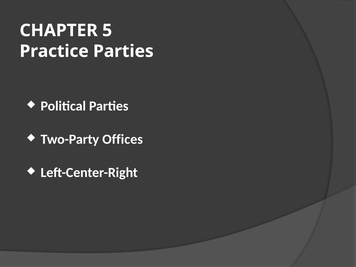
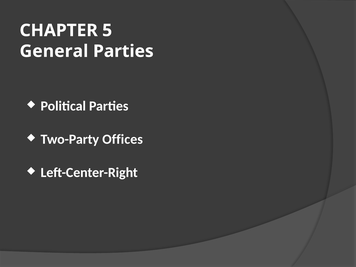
Practice: Practice -> General
